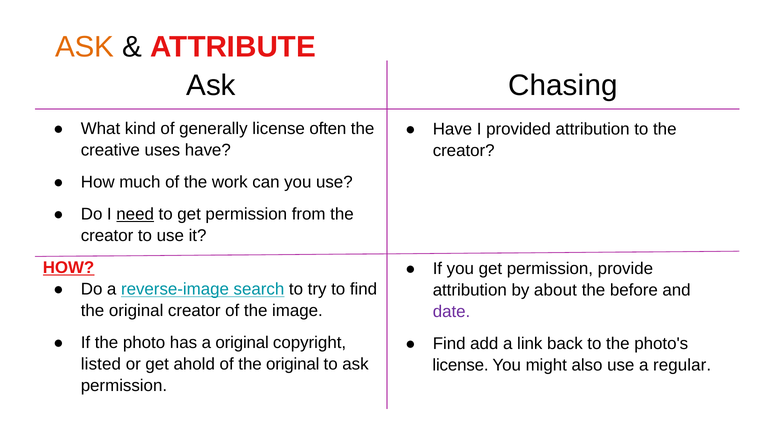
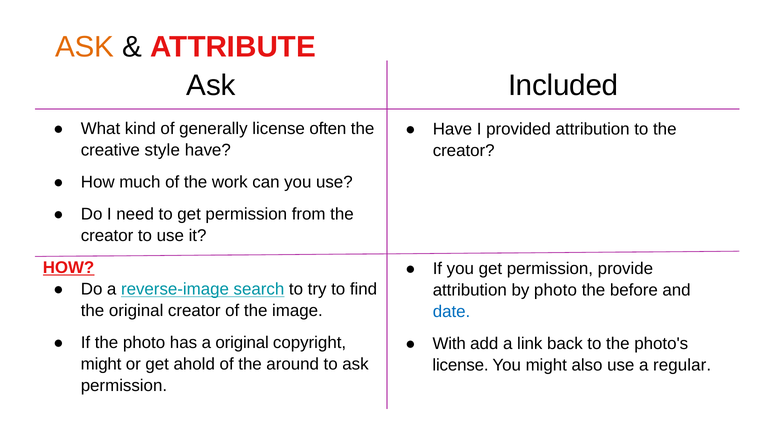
Chasing: Chasing -> Included
uses: uses -> style
need underline: present -> none
by about: about -> photo
date colour: purple -> blue
Find at (449, 343): Find -> With
listed at (101, 364): listed -> might
of the original: original -> around
